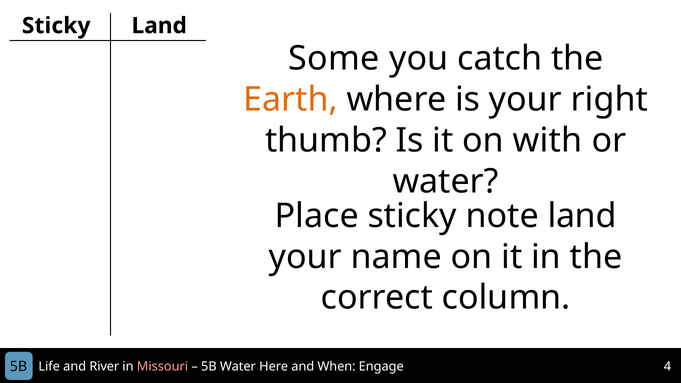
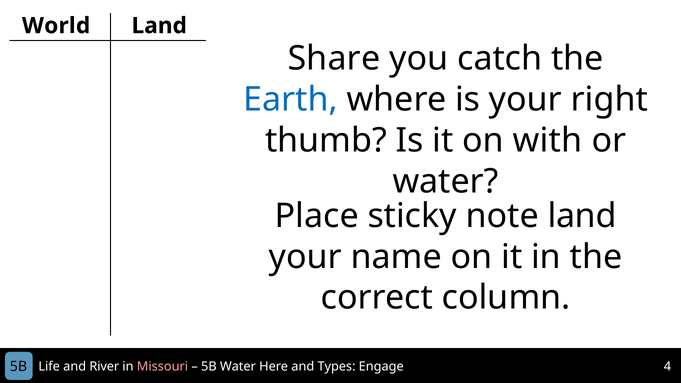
Sticky at (56, 26): Sticky -> World
Some: Some -> Share
Earth colour: orange -> blue
When: When -> Types
